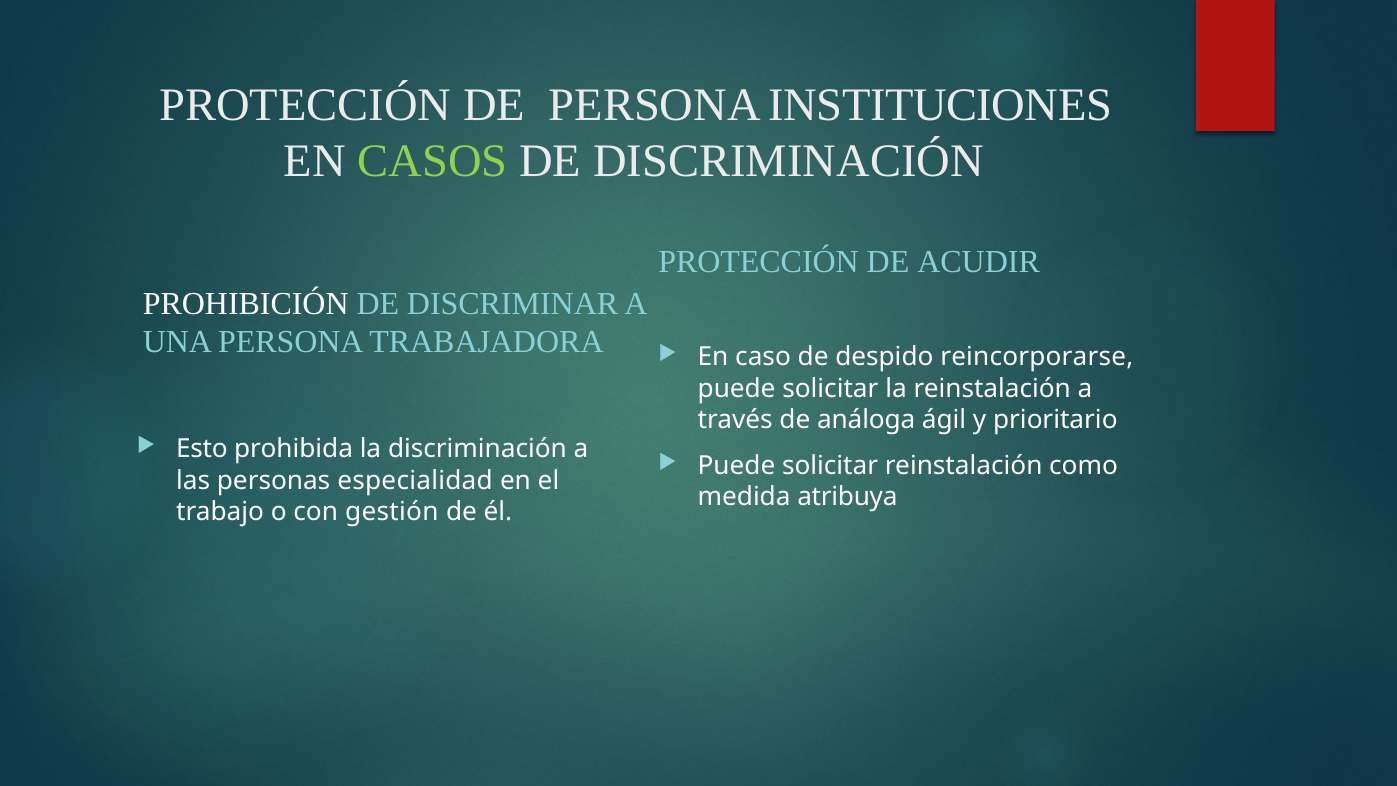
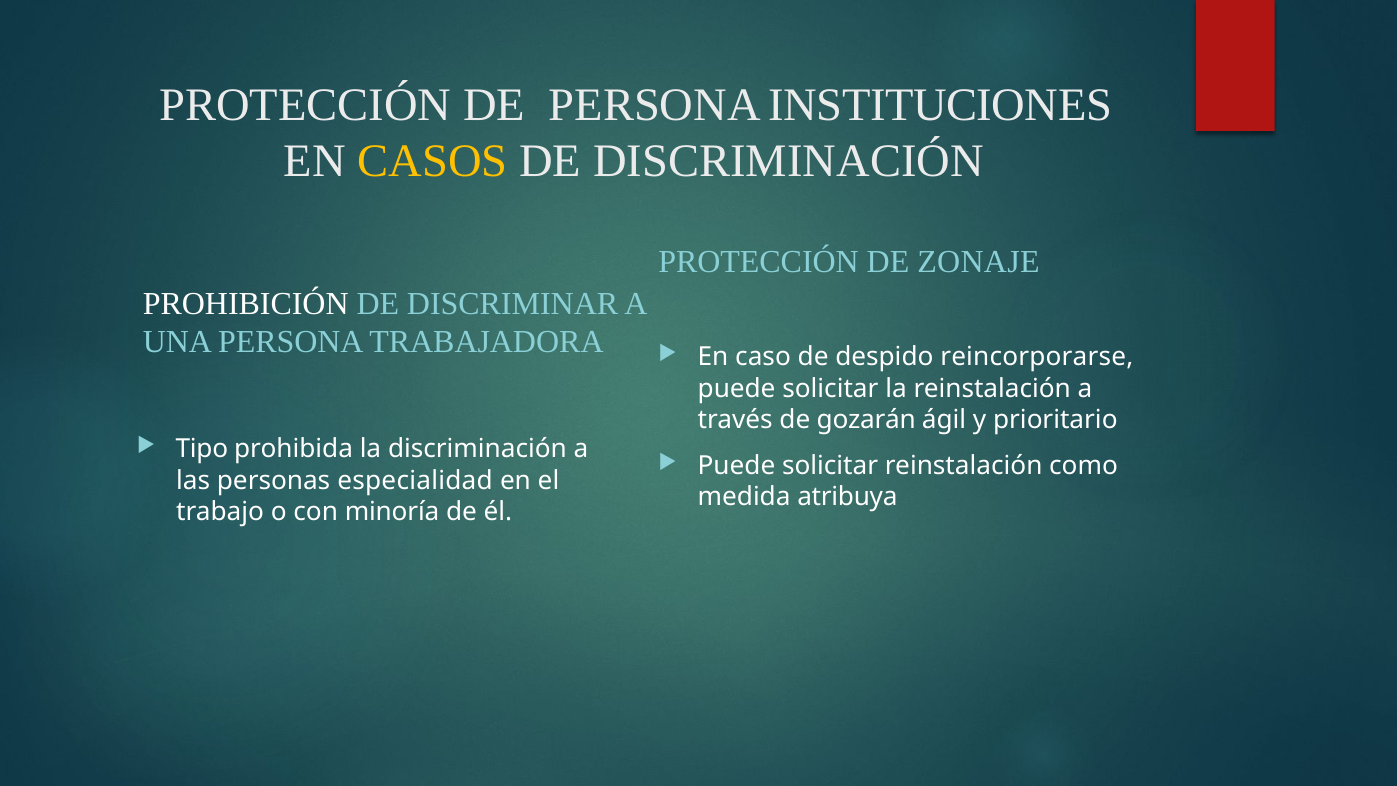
CASOS colour: light green -> yellow
ACUDIR: ACUDIR -> ZONAJE
análoga: análoga -> gozarán
Esto: Esto -> Tipo
gestión: gestión -> minoría
